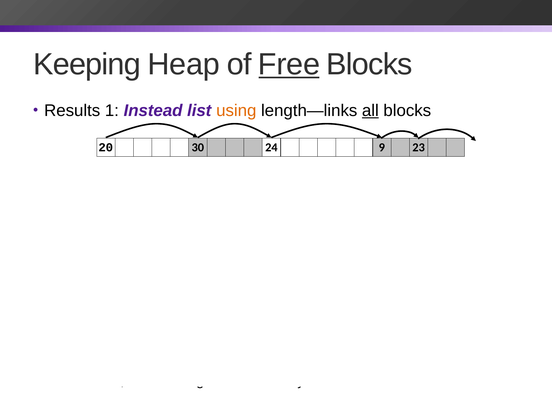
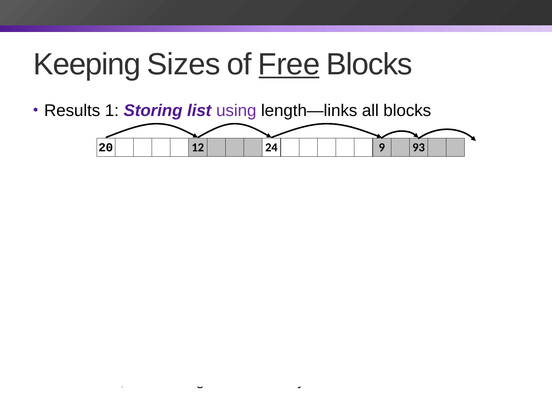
Heap: Heap -> Sizes
Instead: Instead -> Storing
using at (236, 111) colour: orange -> purple
all underline: present -> none
23: 23 -> 93
30: 30 -> 12
